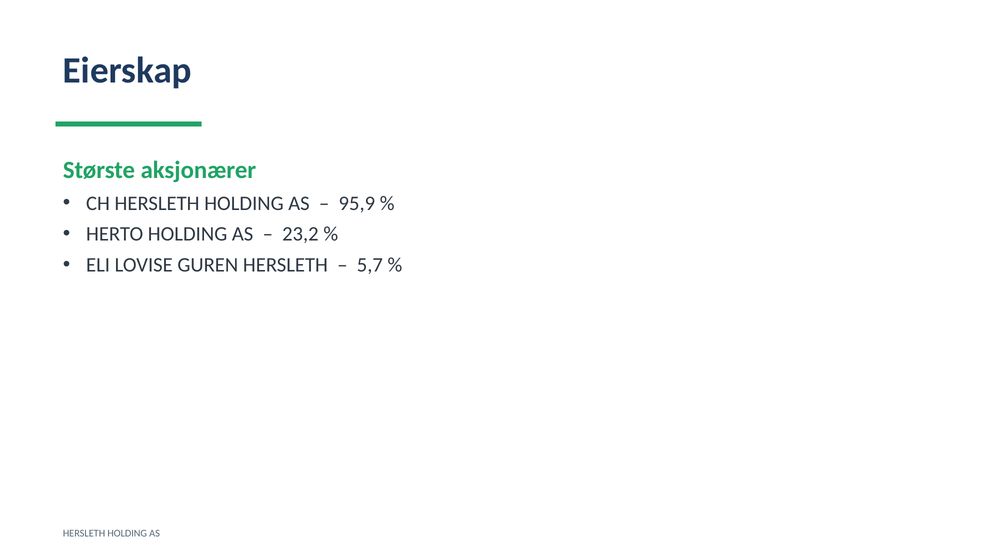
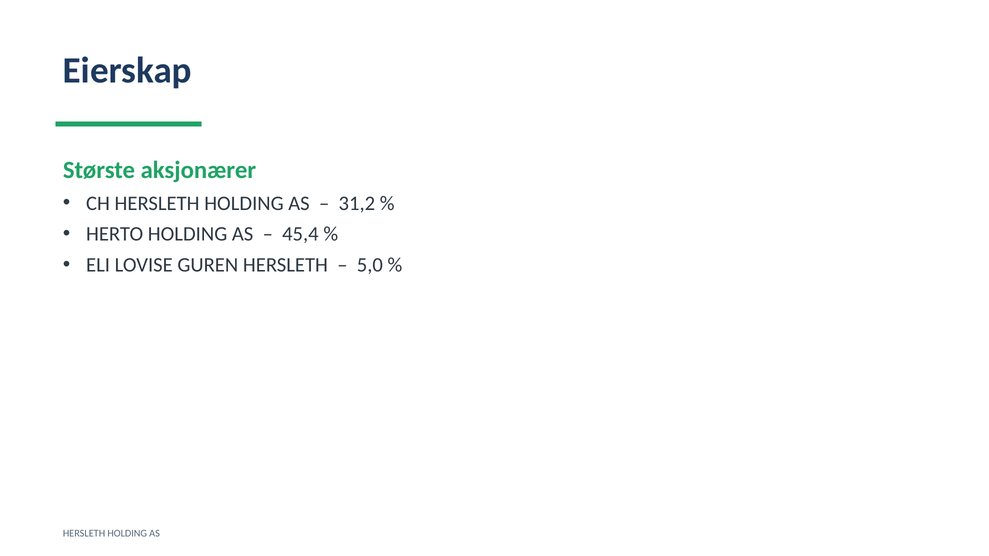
95,9: 95,9 -> 31,2
23,2: 23,2 -> 45,4
5,7: 5,7 -> 5,0
